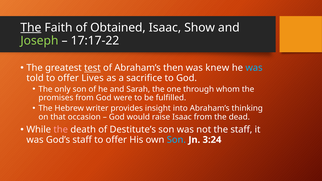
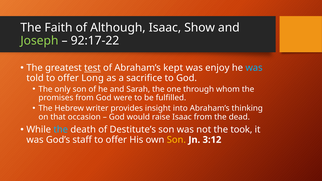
The at (31, 28) underline: present -> none
Obtained: Obtained -> Although
17:17-22: 17:17-22 -> 92:17-22
then: then -> kept
knew: knew -> enjoy
Lives: Lives -> Long
the at (61, 130) colour: pink -> light blue
the staff: staff -> took
Son at (176, 140) colour: light blue -> yellow
3:24: 3:24 -> 3:12
